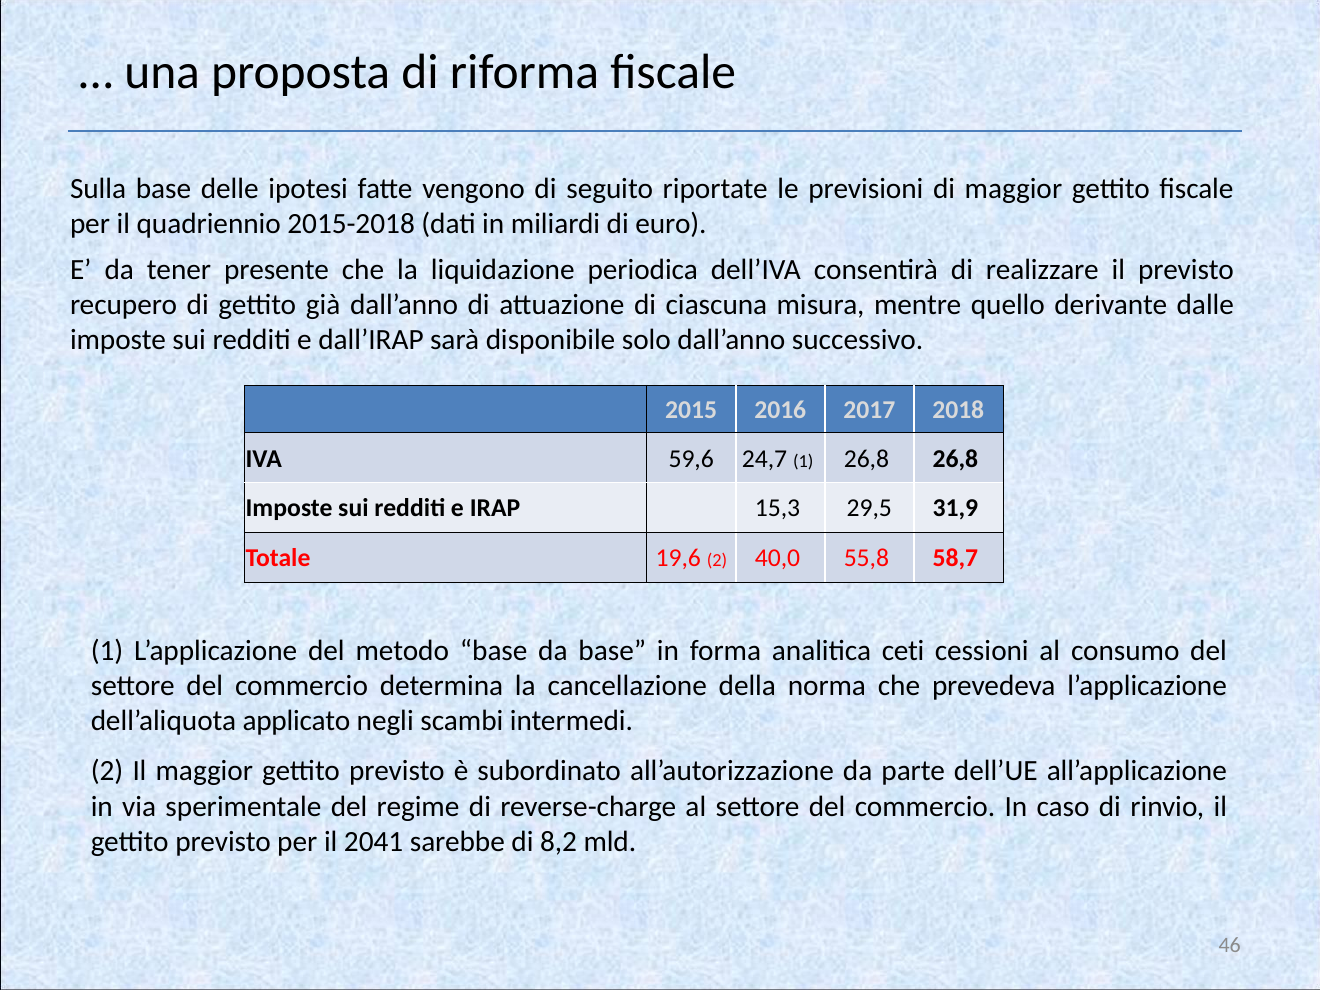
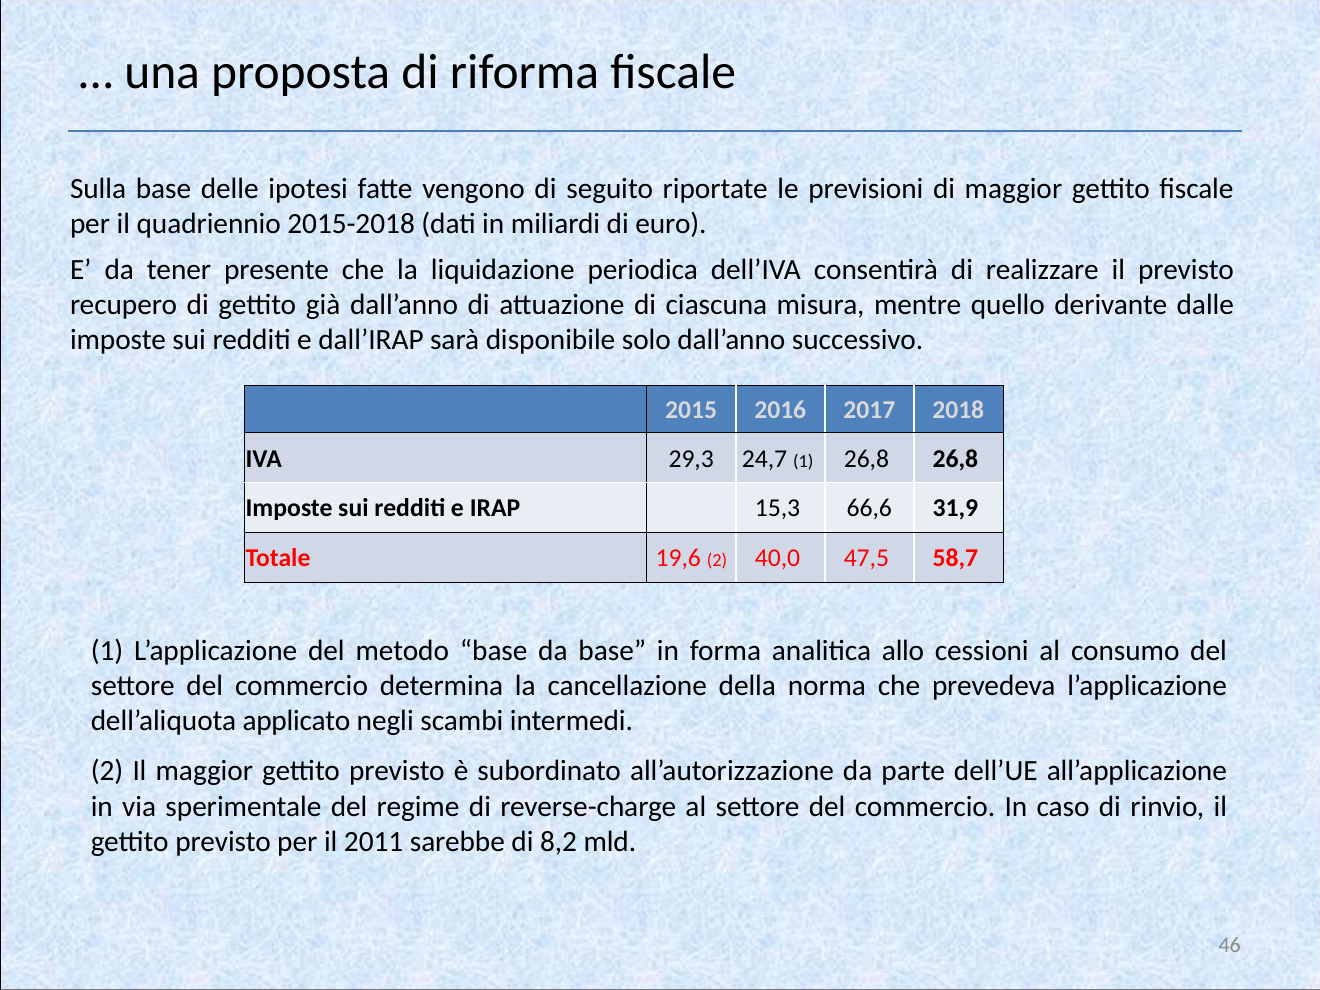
59,6: 59,6 -> 29,3
29,5: 29,5 -> 66,6
55,8: 55,8 -> 47,5
ceti: ceti -> allo
2041: 2041 -> 2011
